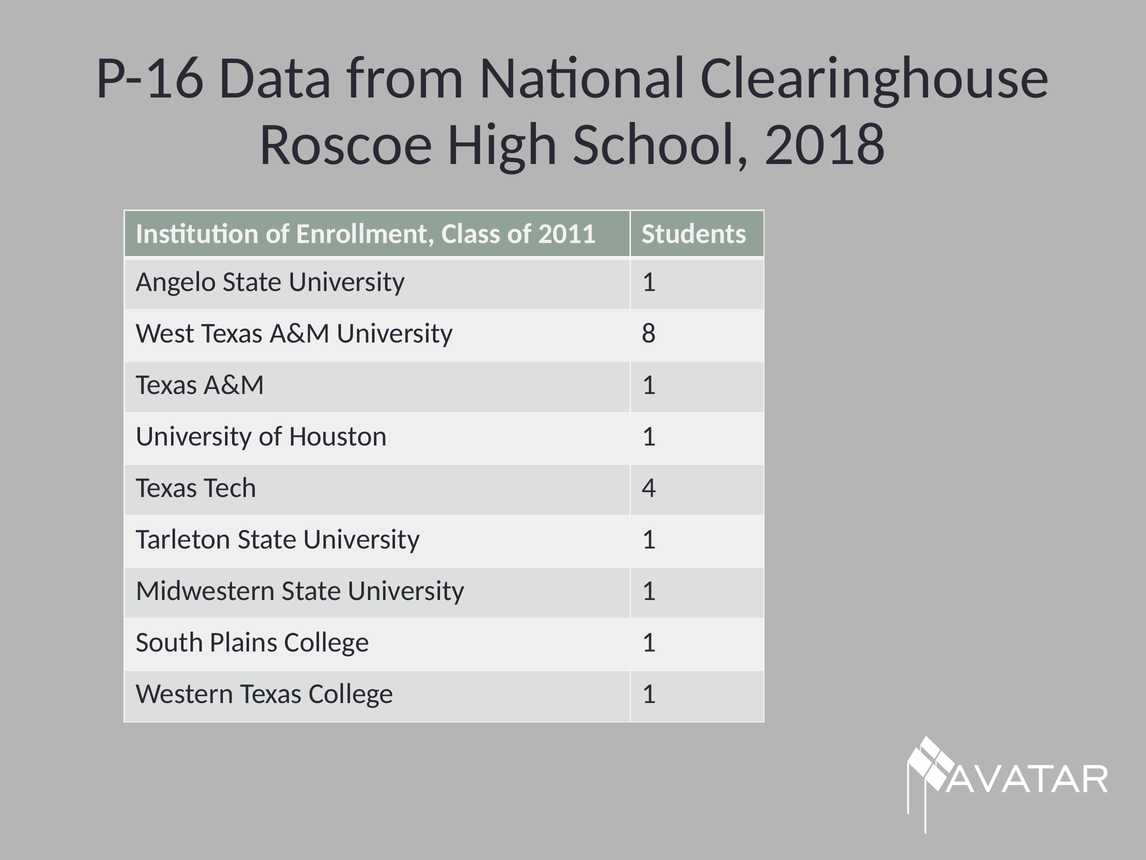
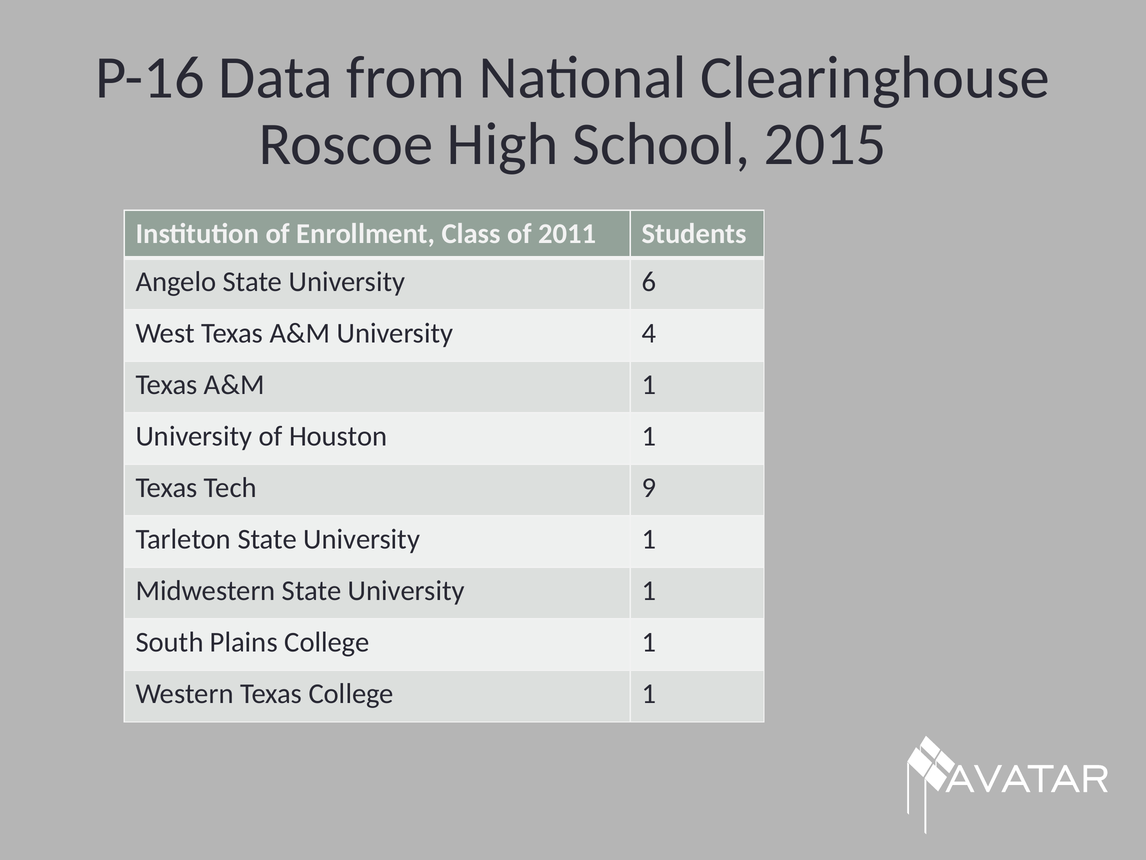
2018: 2018 -> 2015
Angelo State University 1: 1 -> 6
8: 8 -> 4
4: 4 -> 9
